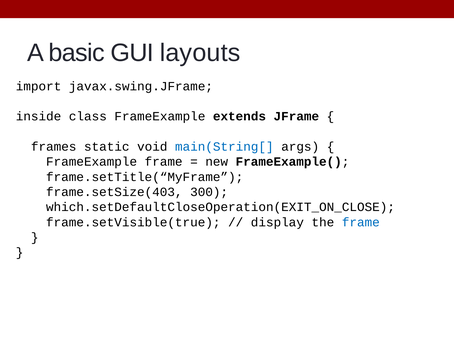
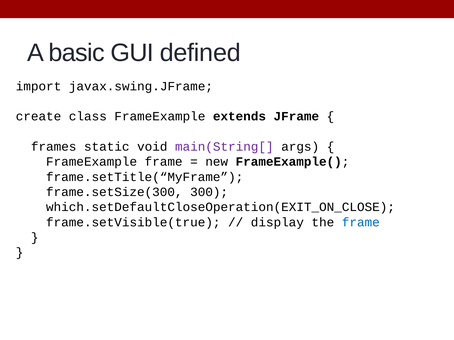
layouts: layouts -> defined
inside: inside -> create
main(String[ colour: blue -> purple
frame.setSize(403: frame.setSize(403 -> frame.setSize(300
